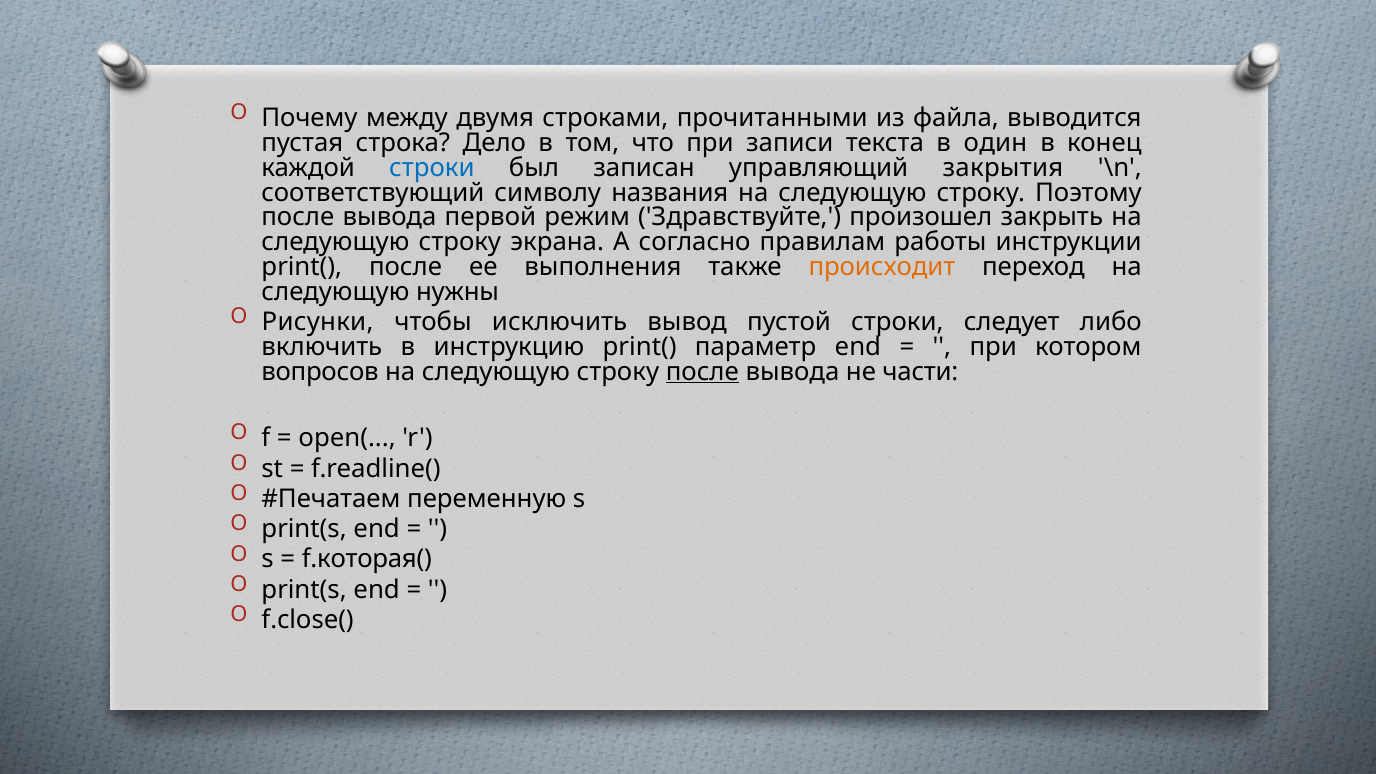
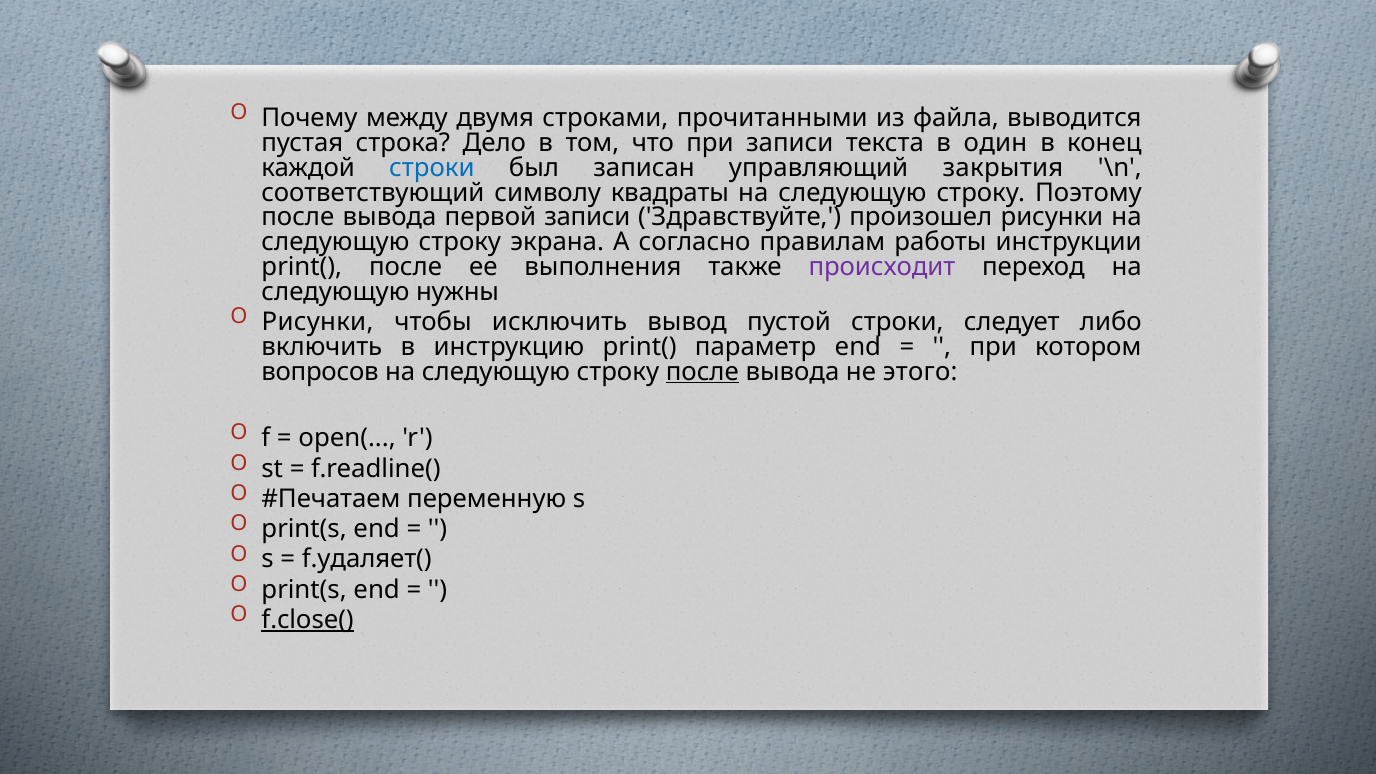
названия: названия -> квадраты
первой режим: режим -> записи
произошел закрыть: закрыть -> рисунки
происходит colour: orange -> purple
части: части -> этого
f.которая(: f.которая( -> f.удаляет(
f.close( underline: none -> present
